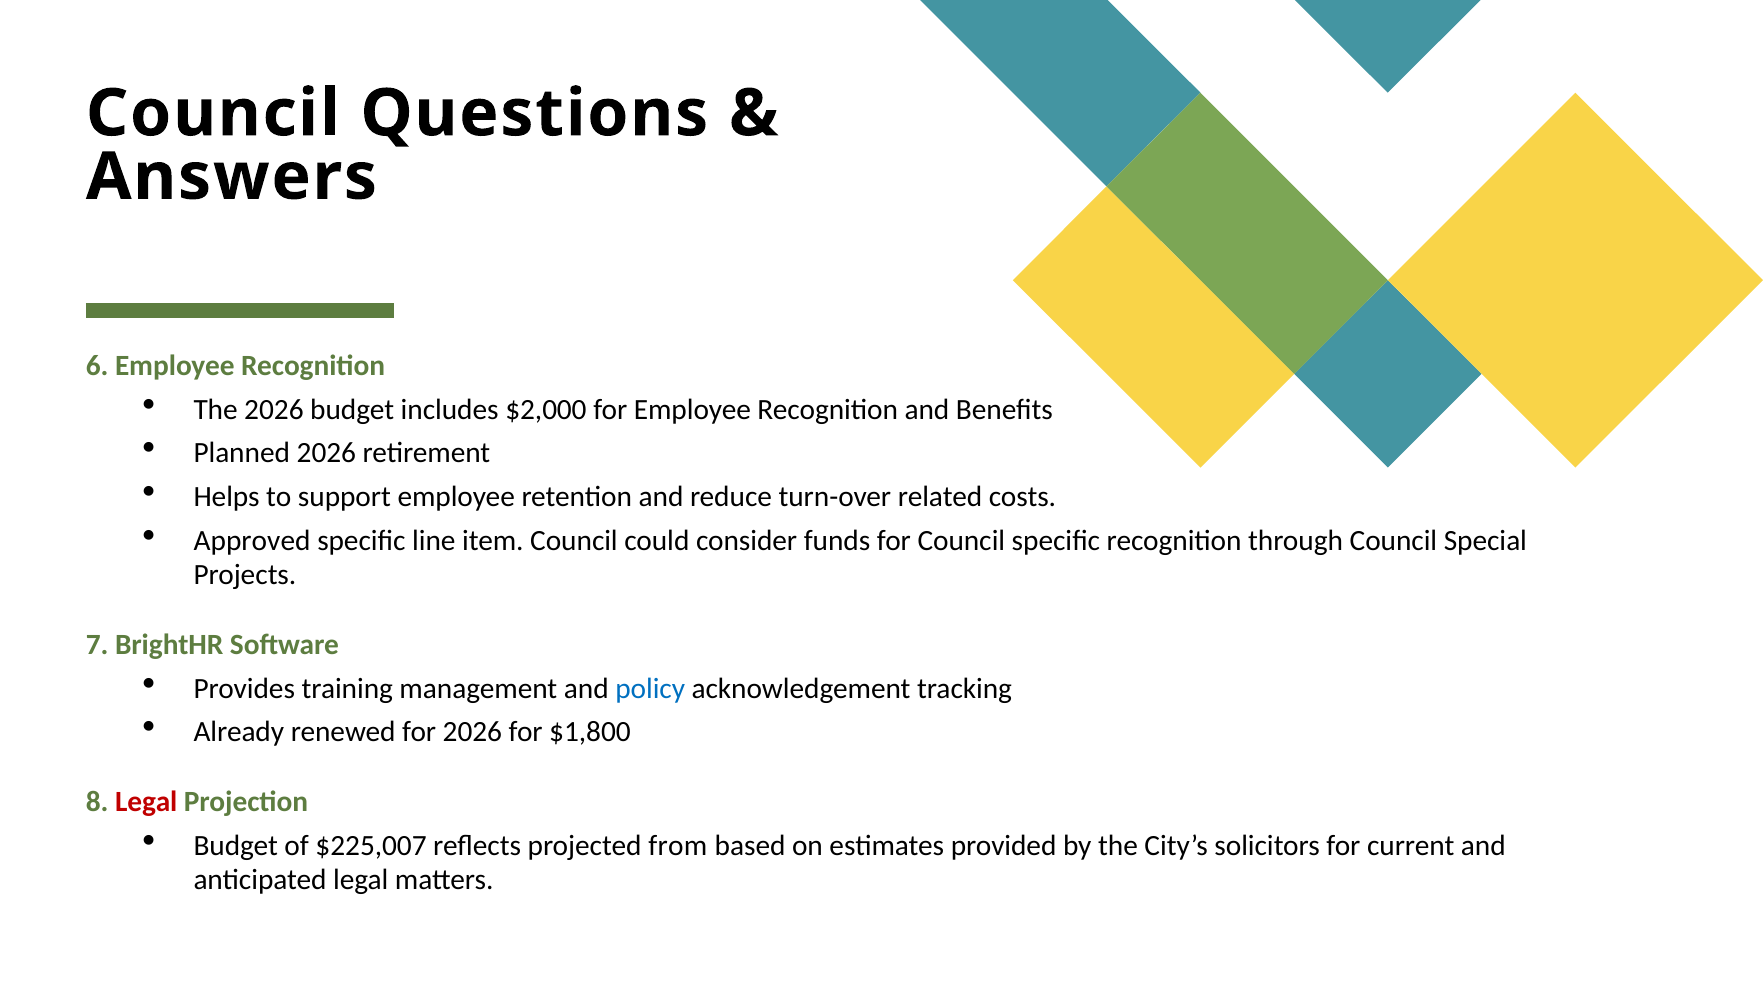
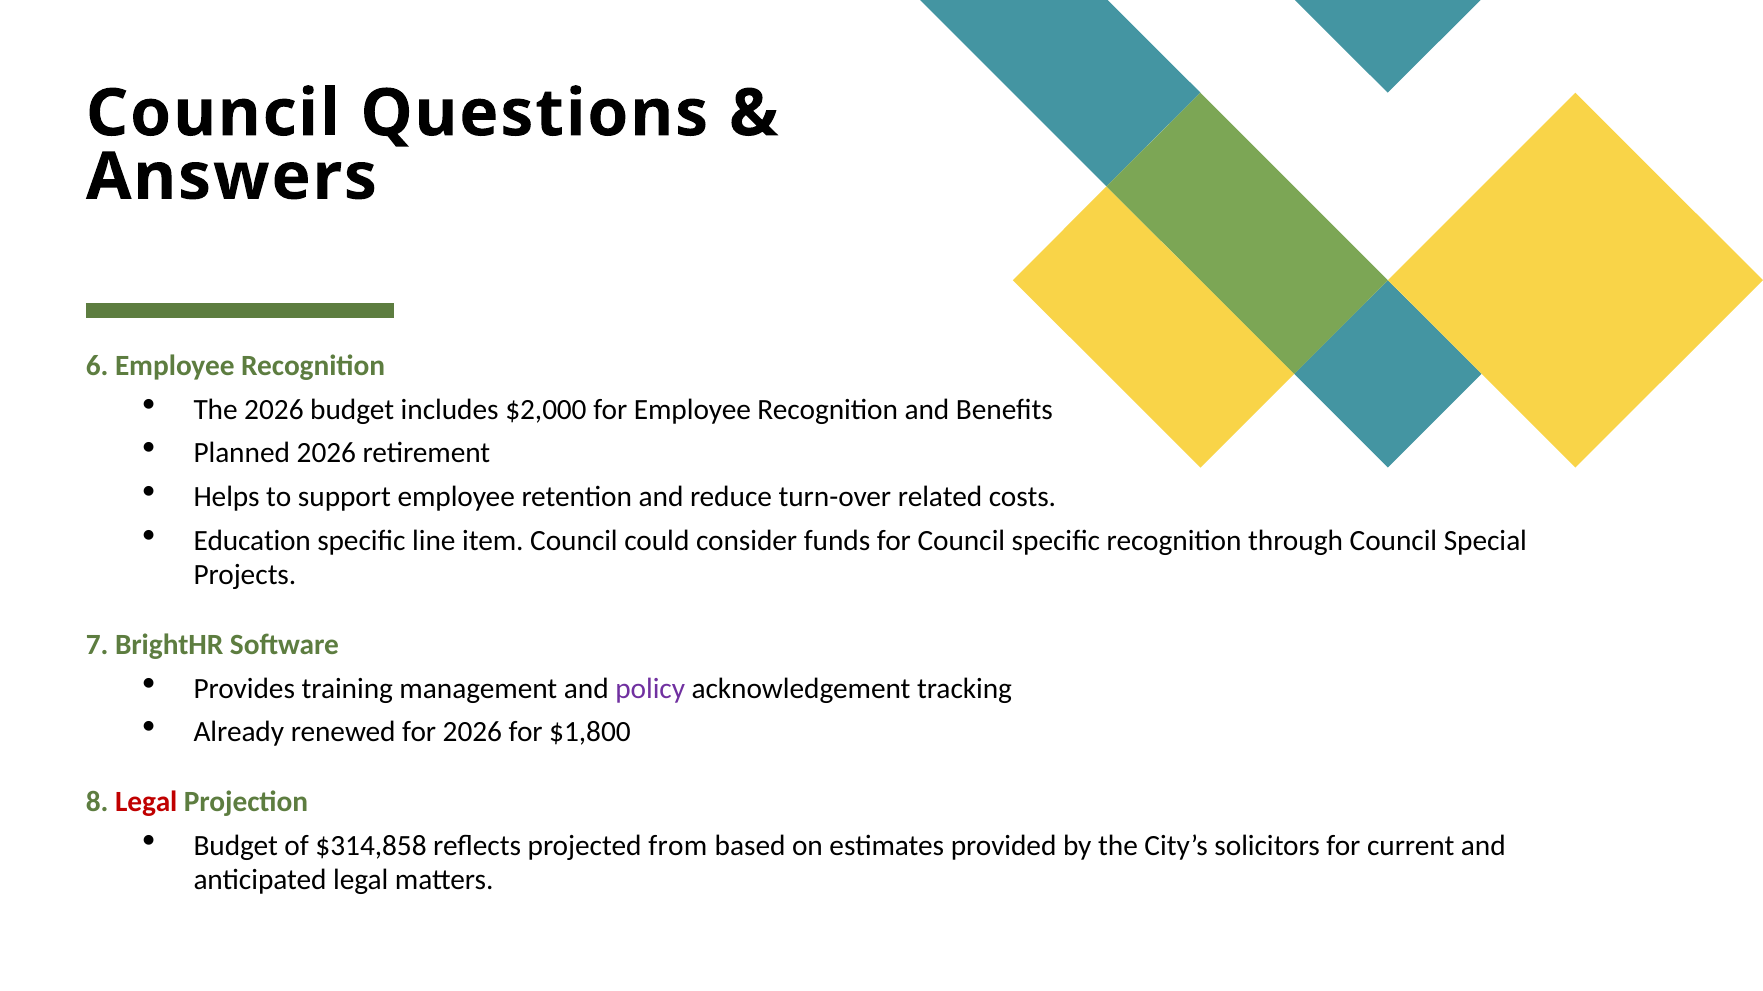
Approved: Approved -> Education
policy colour: blue -> purple
$225,007: $225,007 -> $314,858
